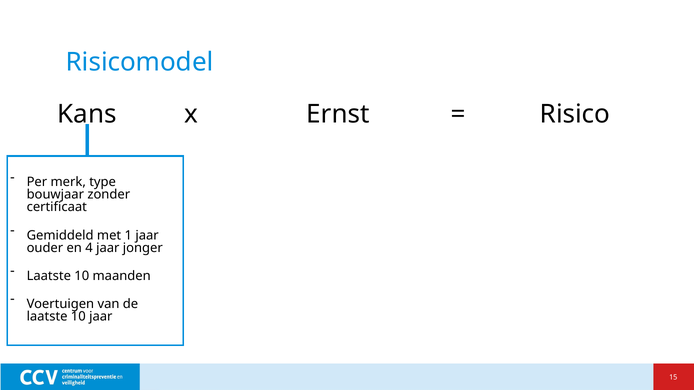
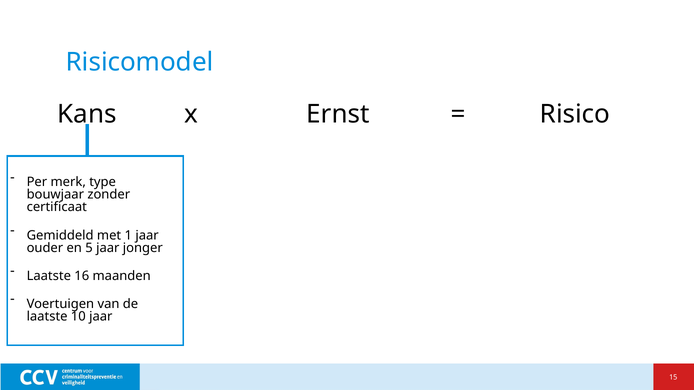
4: 4 -> 5
10 at (82, 276): 10 -> 16
